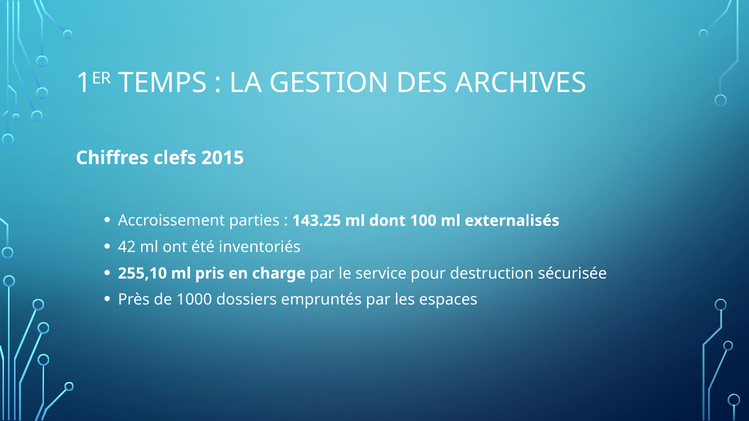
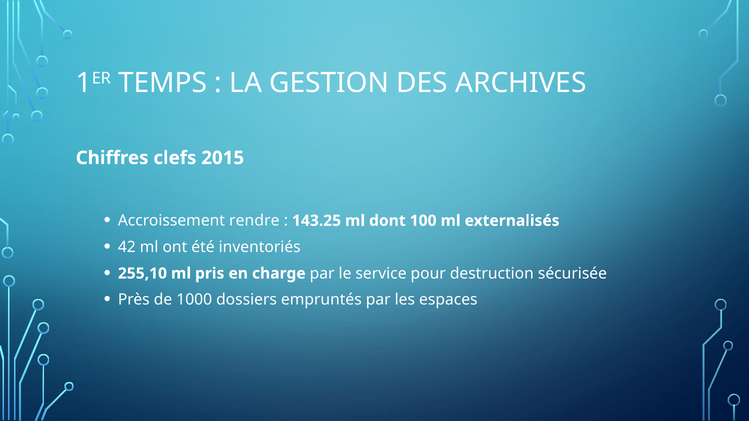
parties: parties -> rendre
